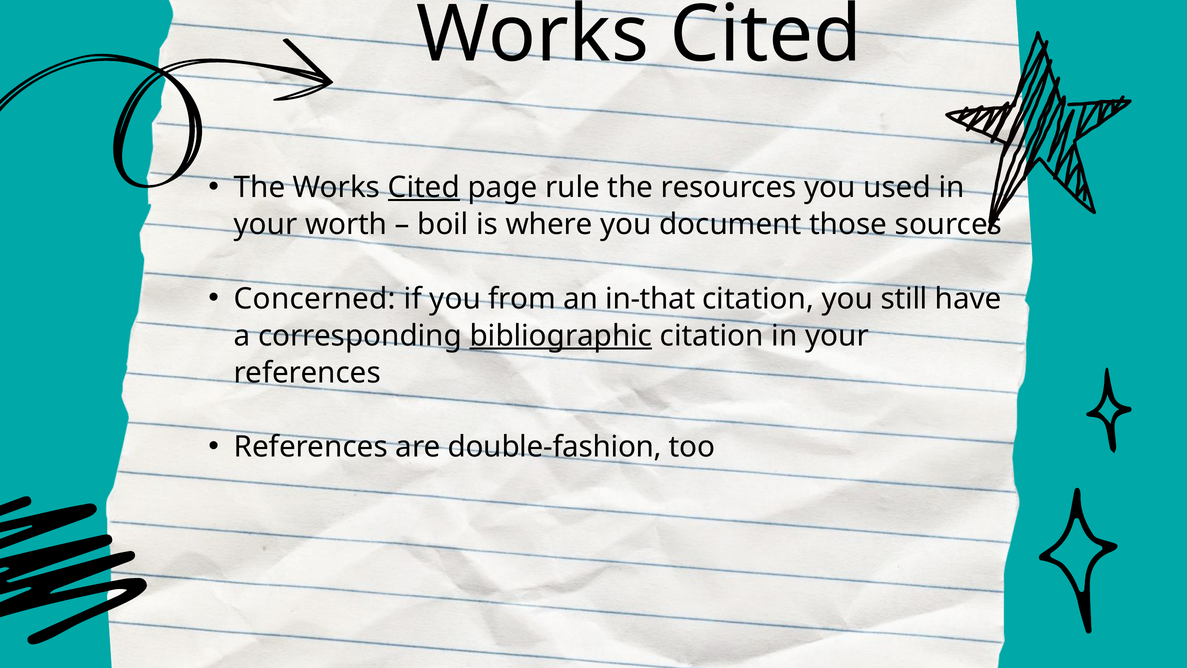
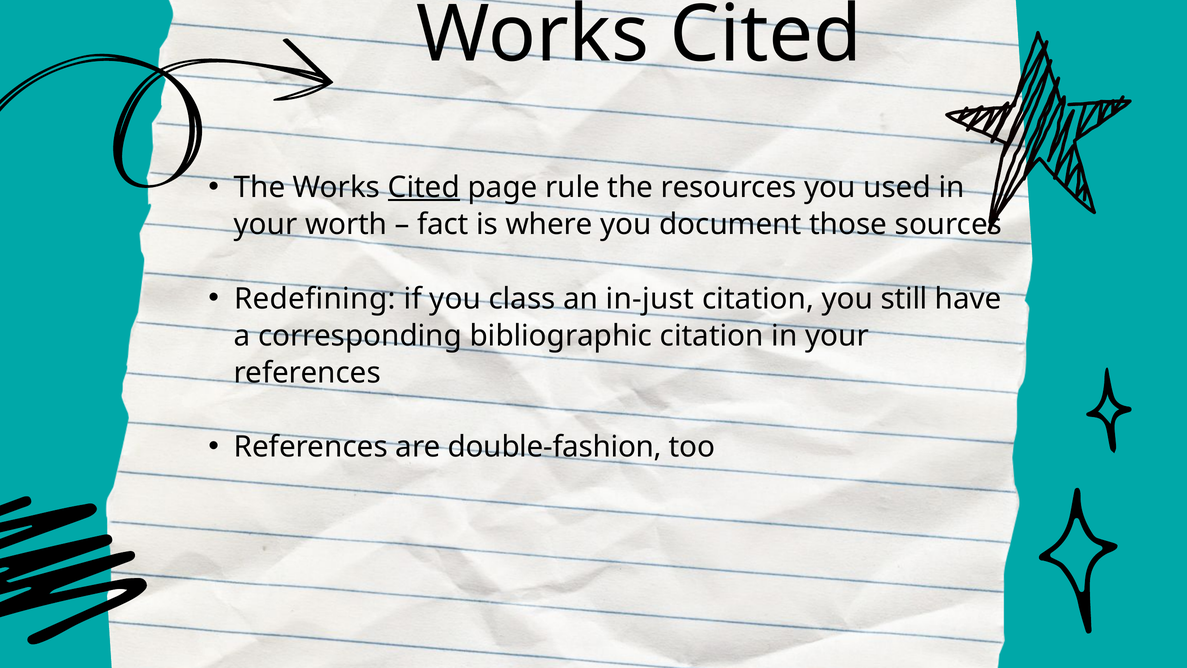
boil: boil -> fact
Concerned: Concerned -> Redefining
from: from -> class
in-that: in-that -> in-just
bibliographic underline: present -> none
